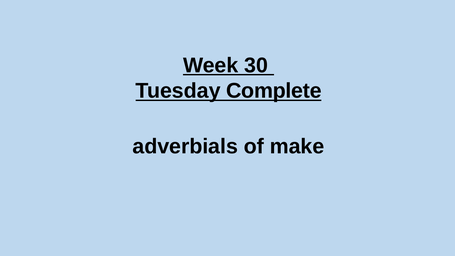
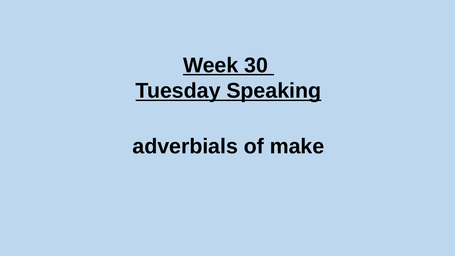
Complete: Complete -> Speaking
